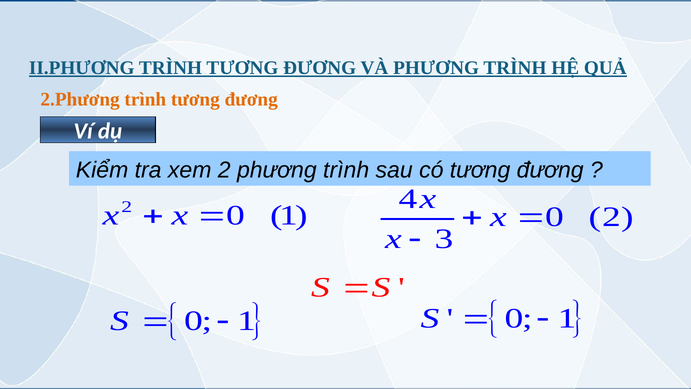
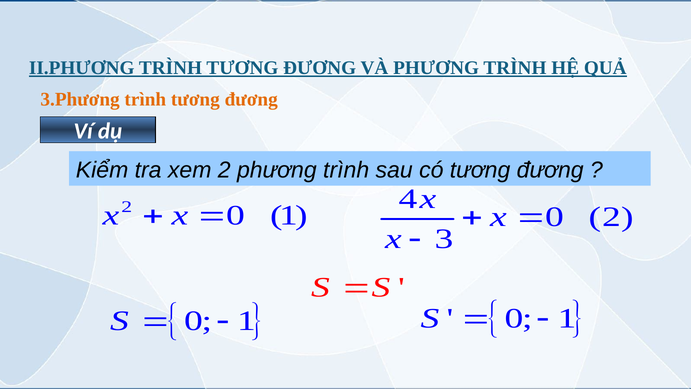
2.Phương: 2.Phương -> 3.Phương
